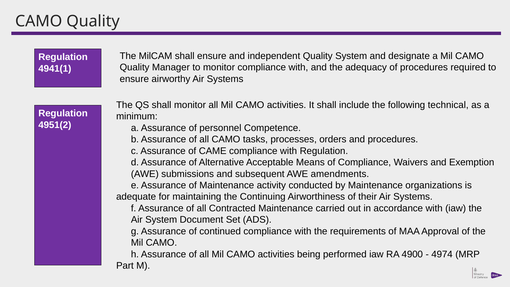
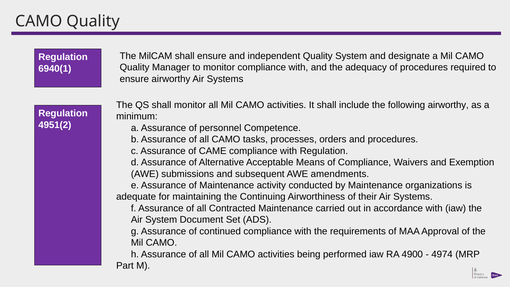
4941(1: 4941(1 -> 6940(1
following technical: technical -> airworthy
